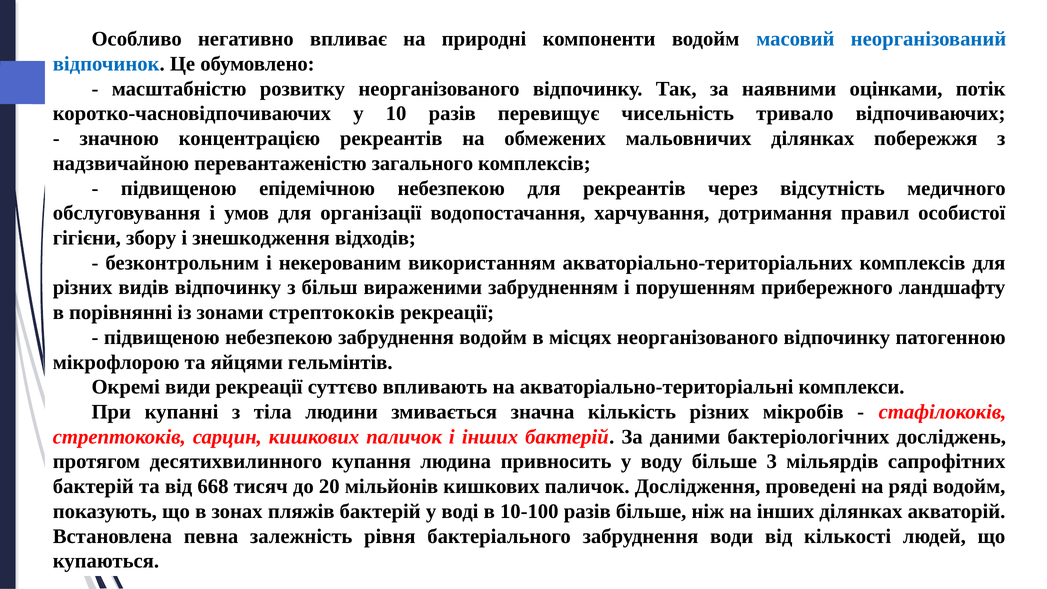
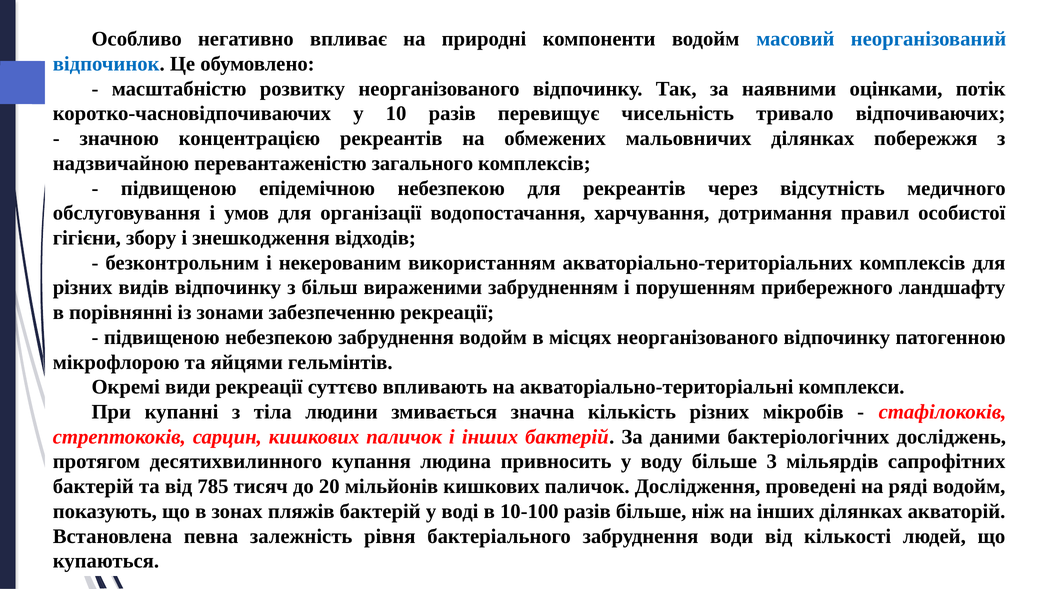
зонами стрептококів: стрептококів -> забезпеченню
668: 668 -> 785
